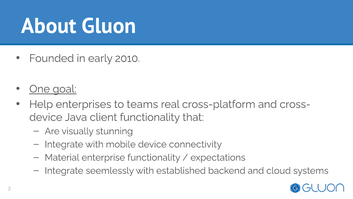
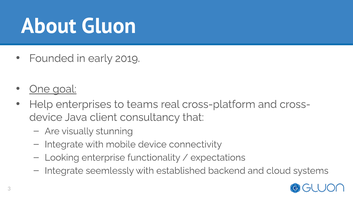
2010: 2010 -> 2019
client functionality: functionality -> consultancy
Material: Material -> Looking
